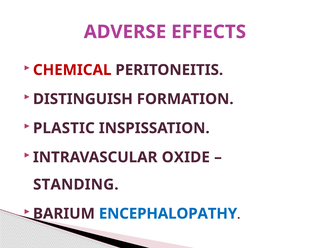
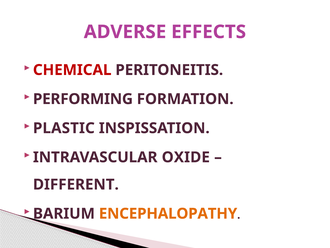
DISTINGUISH: DISTINGUISH -> PERFORMING
STANDING: STANDING -> DIFFERENT
ENCEPHALOPATHY colour: blue -> orange
